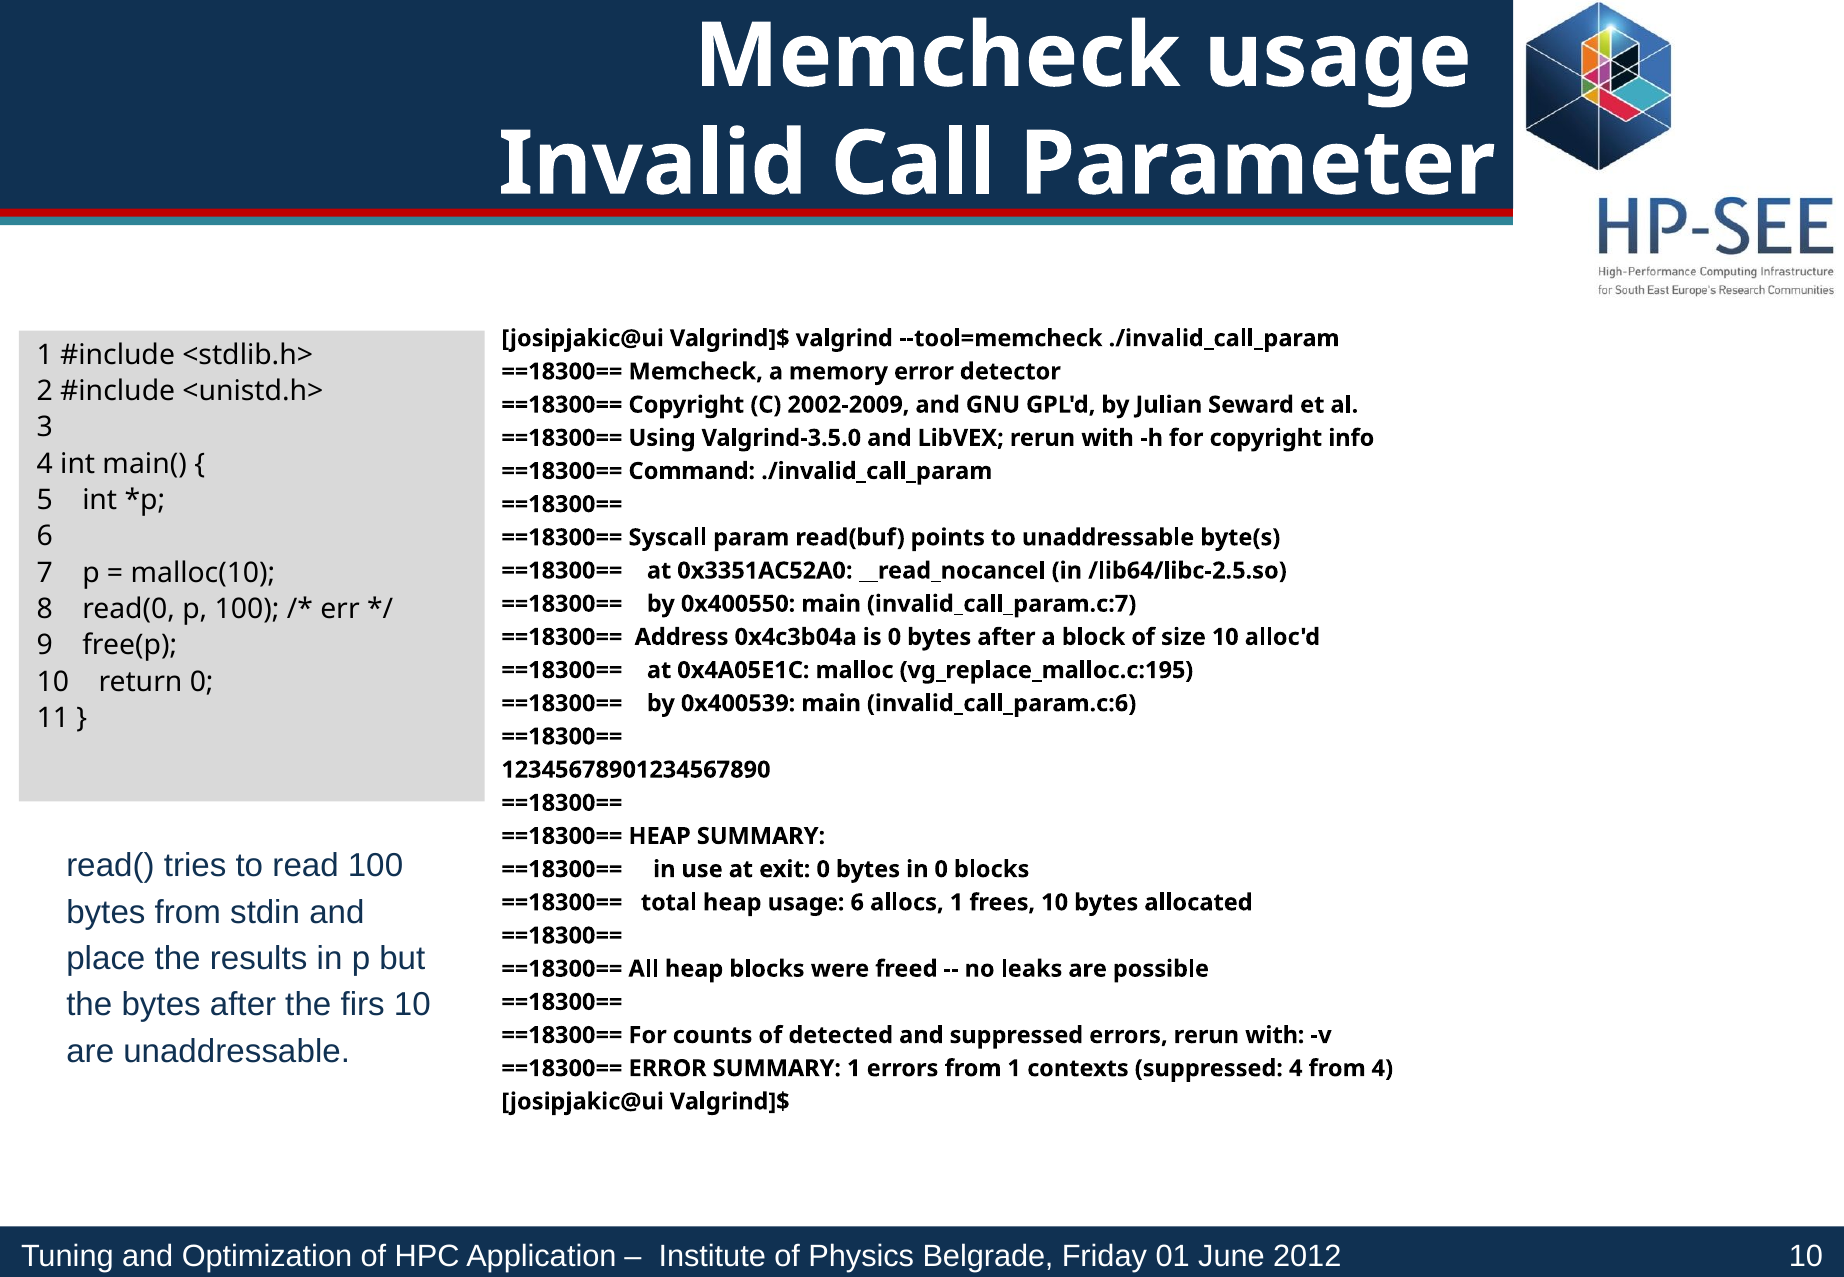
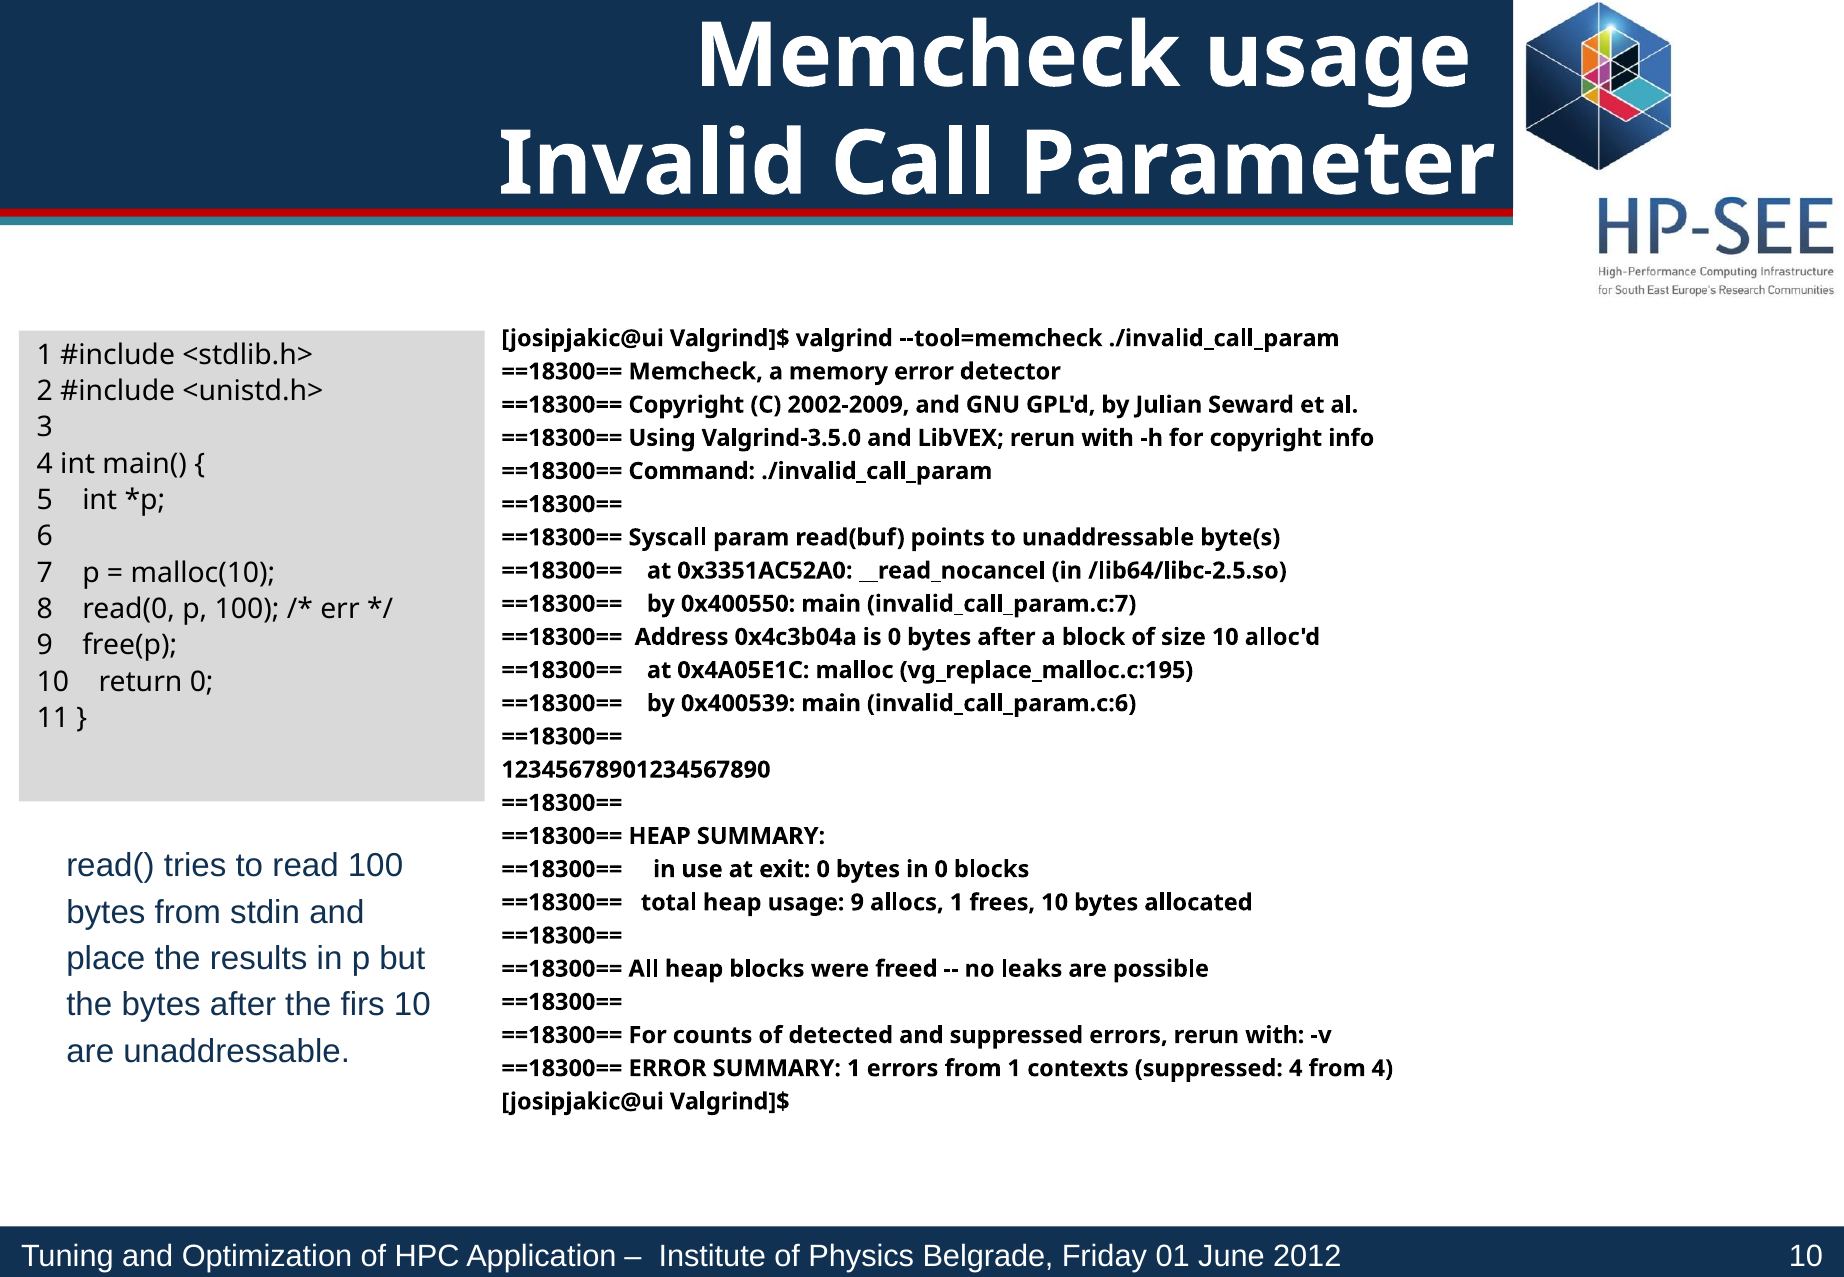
usage 6: 6 -> 9
